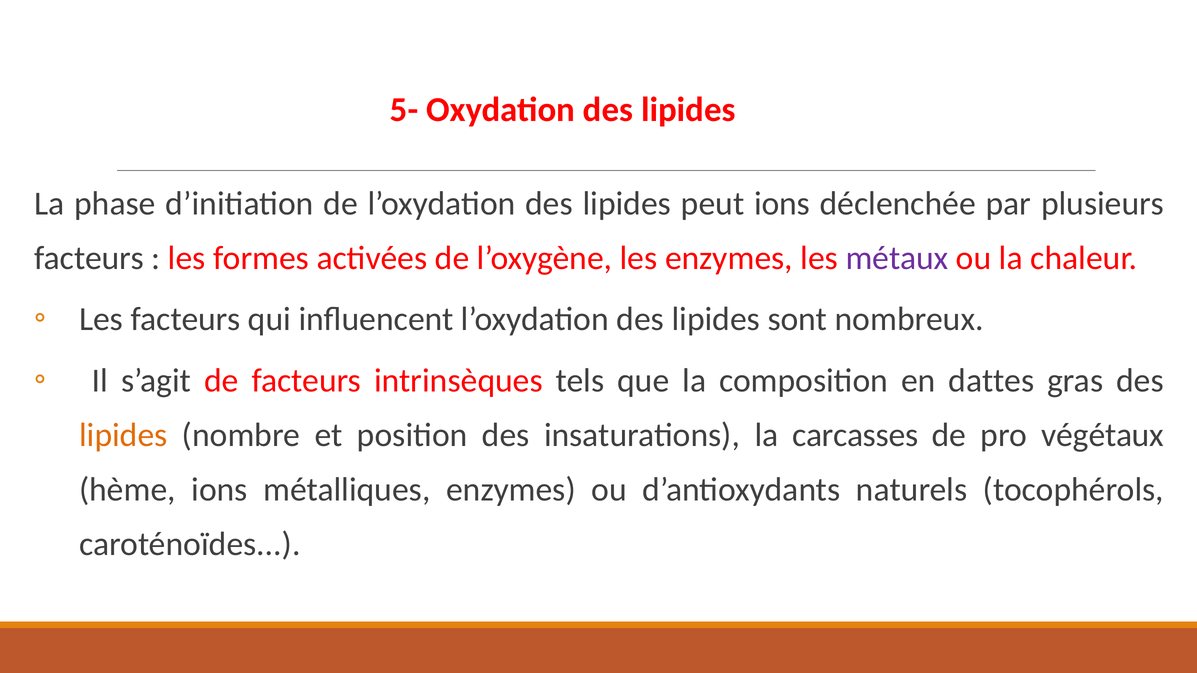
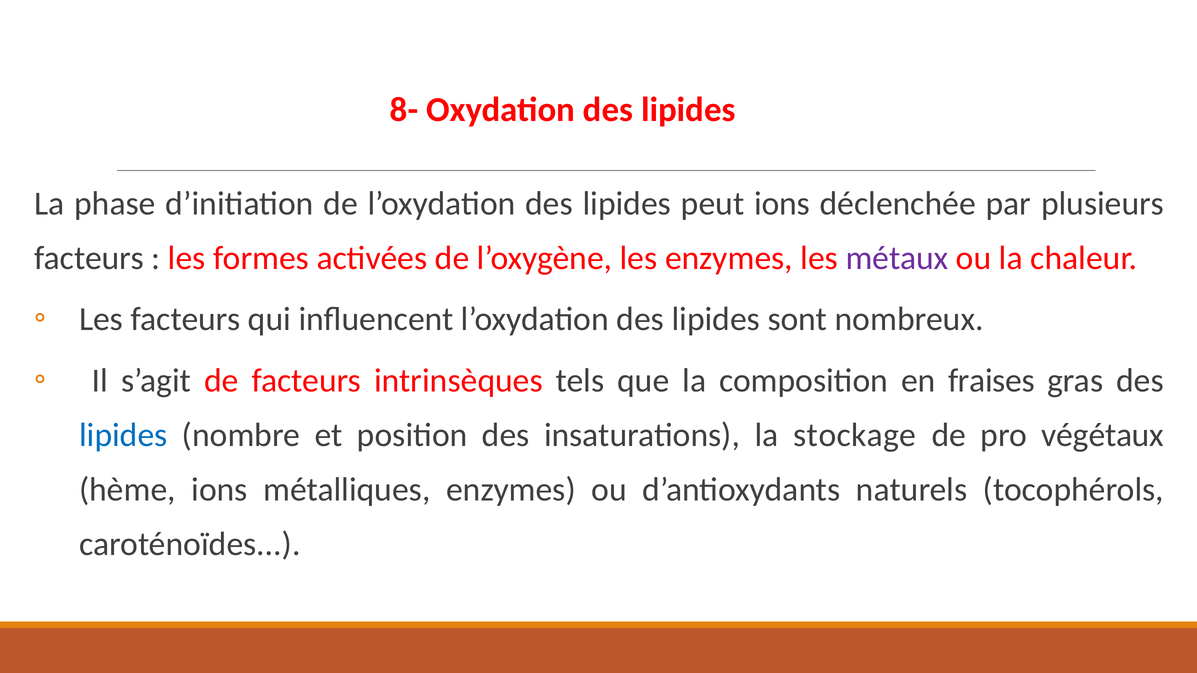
5-: 5- -> 8-
dattes: dattes -> fraises
lipides at (123, 435) colour: orange -> blue
carcasses: carcasses -> stockage
